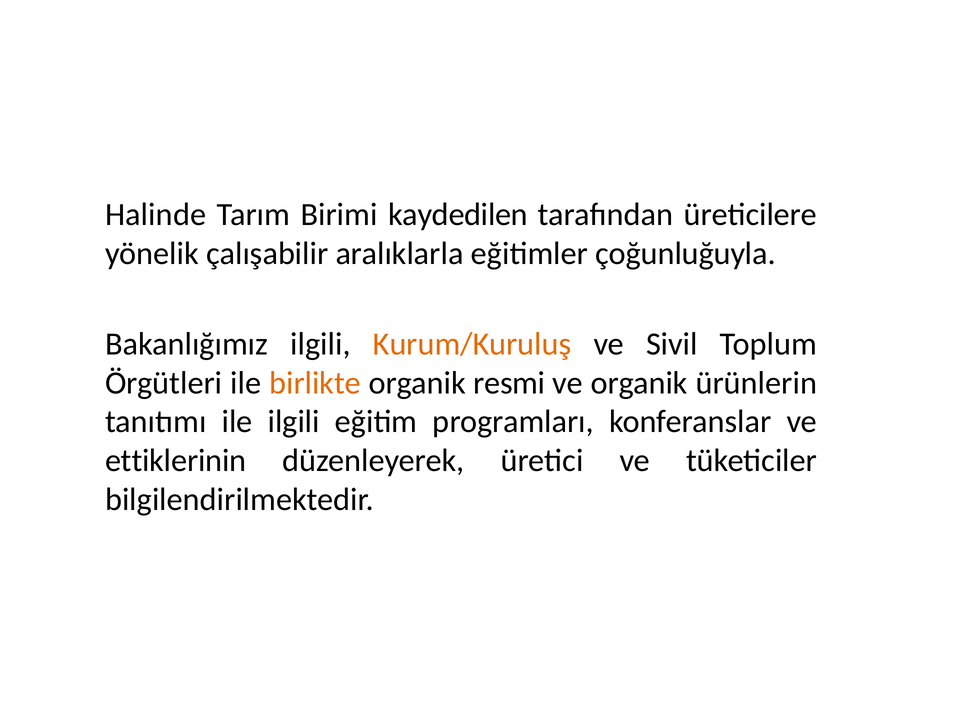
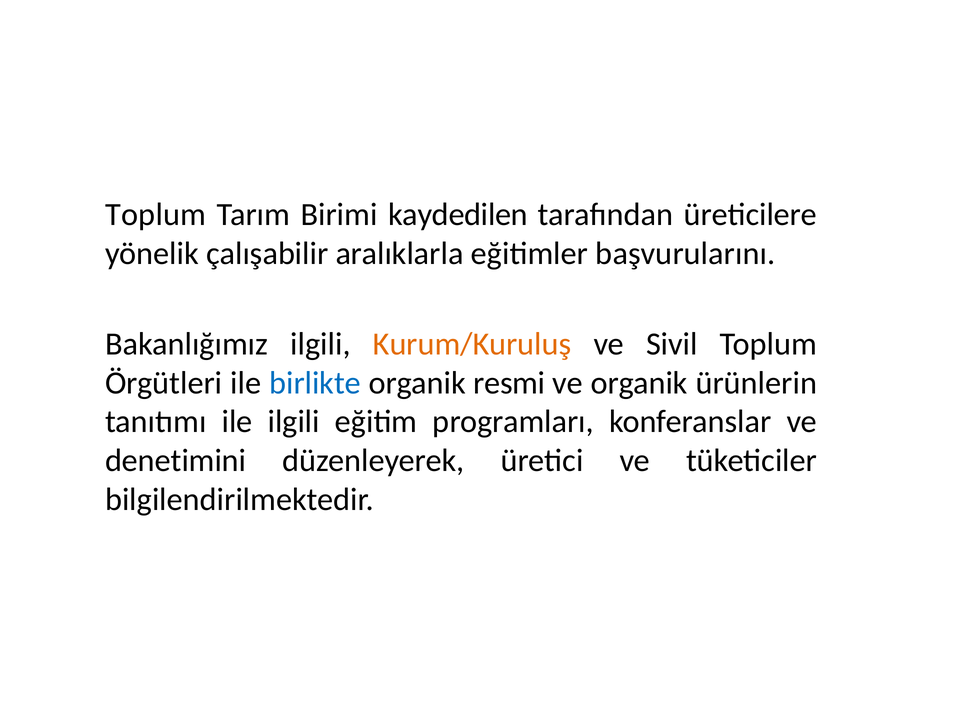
Halinde at (156, 215): Halinde -> Toplum
çoğunluğuyla: çoğunluğuyla -> başvurularını
birlikte colour: orange -> blue
ettiklerinin: ettiklerinin -> denetimini
